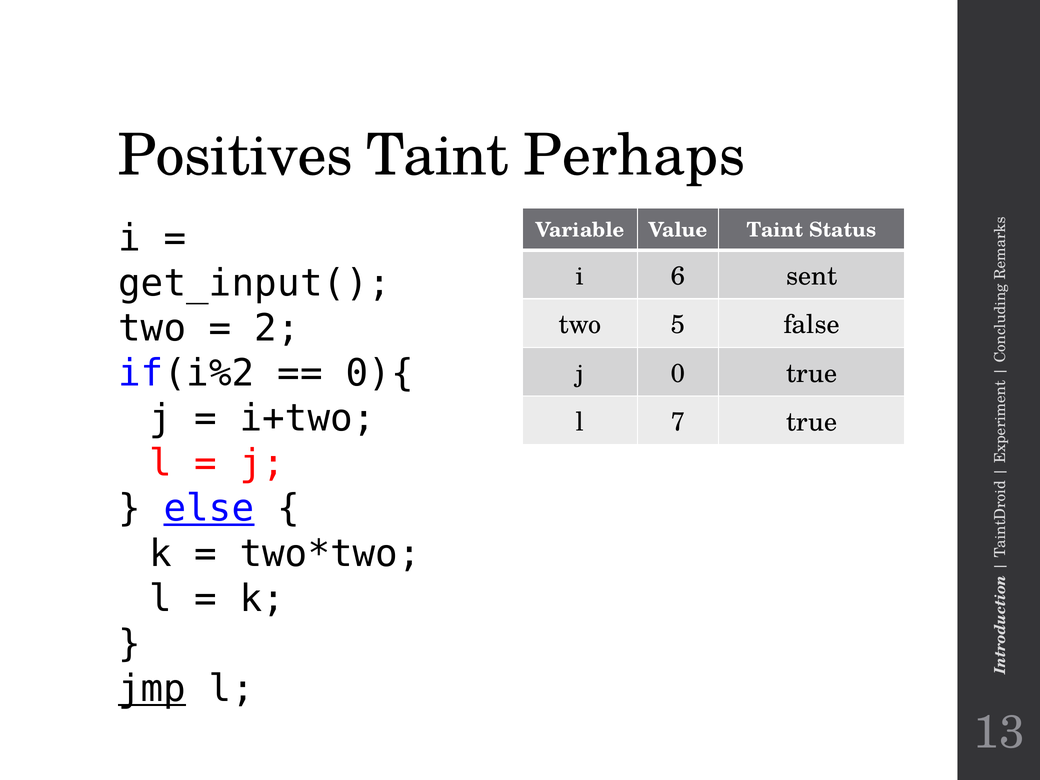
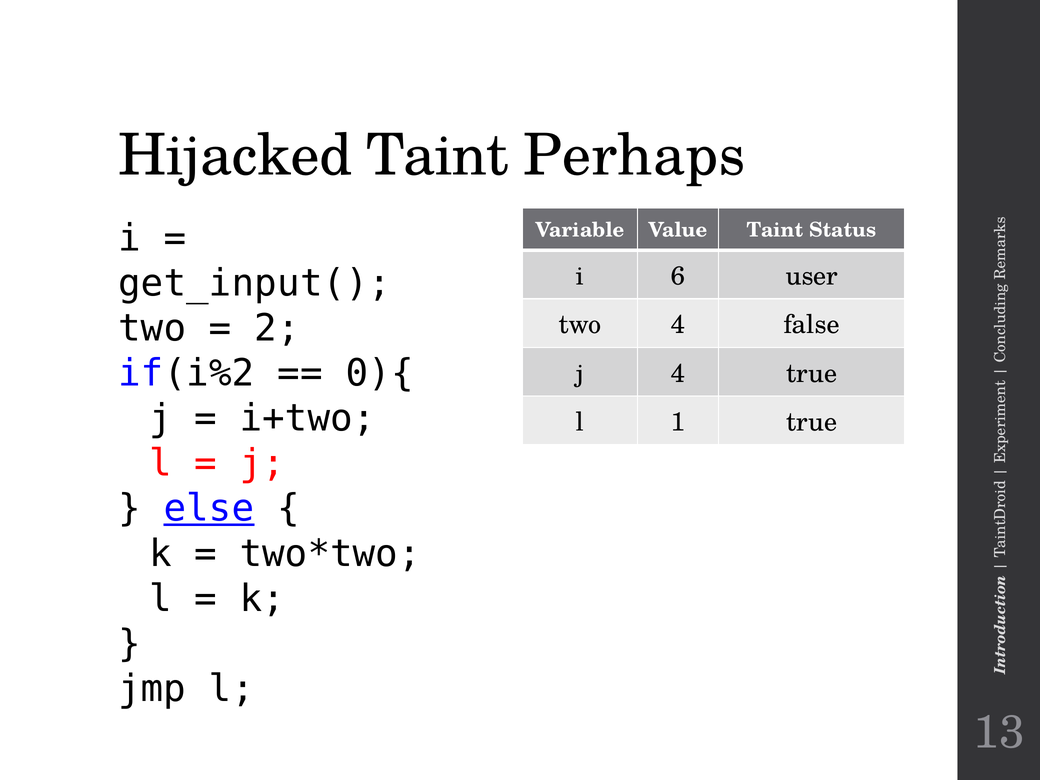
Positives: Positives -> Hijacked
sent: sent -> user
two 5: 5 -> 4
j 0: 0 -> 4
7: 7 -> 1
jmp underline: present -> none
